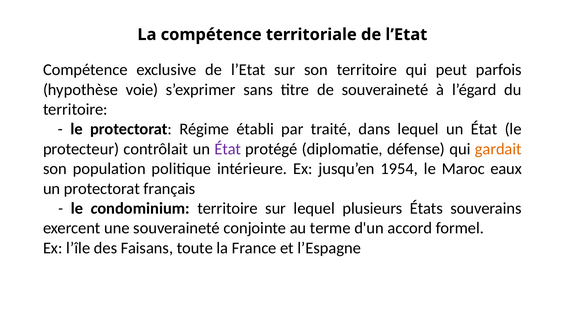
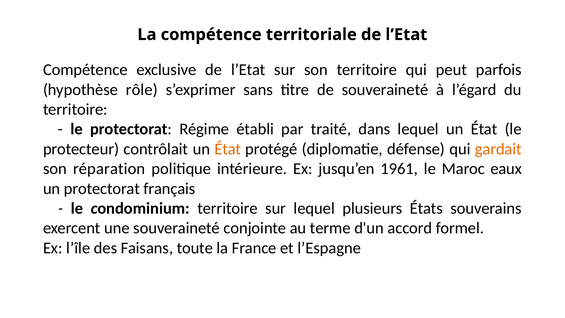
voie: voie -> rôle
État at (228, 149) colour: purple -> orange
population: population -> réparation
1954: 1954 -> 1961
